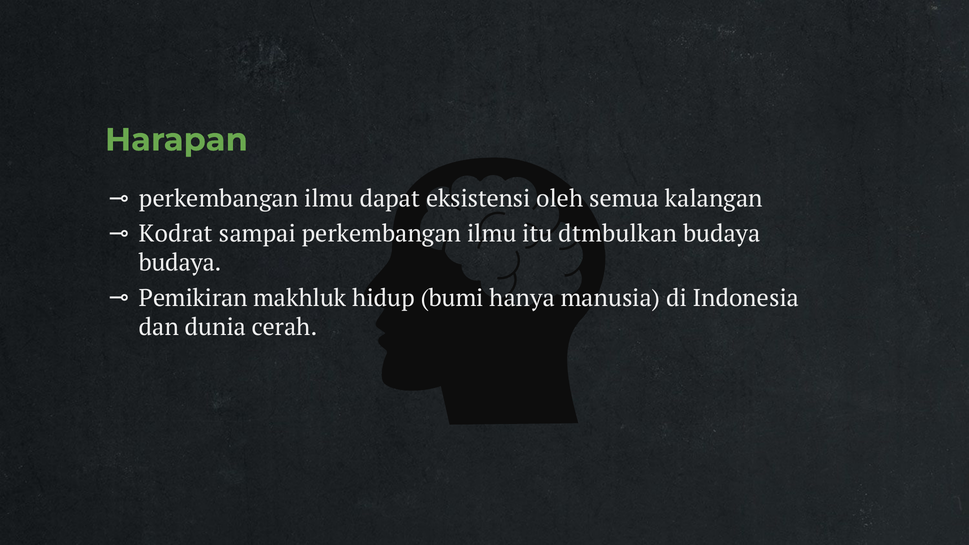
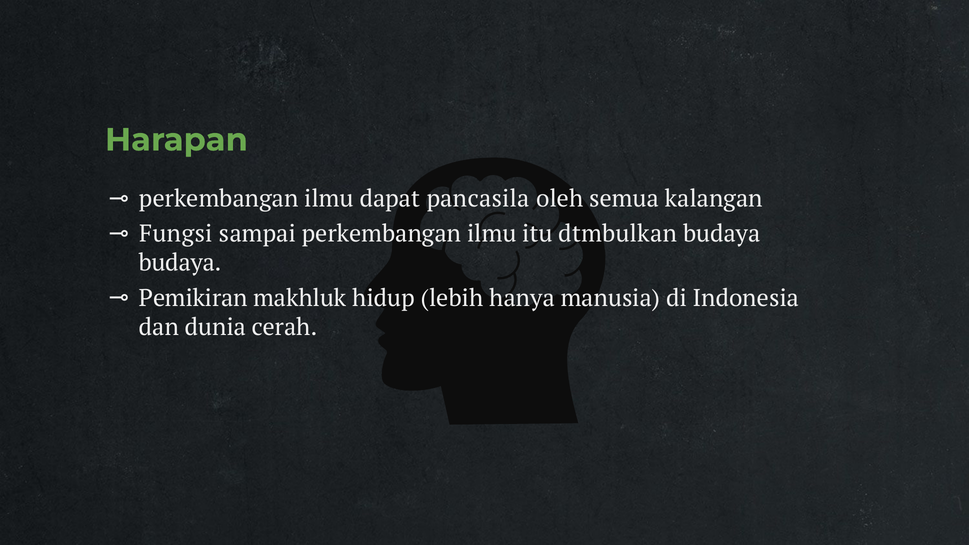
eksistensi: eksistensi -> pancasila
Kodrat: Kodrat -> Fungsi
bumi: bumi -> lebih
